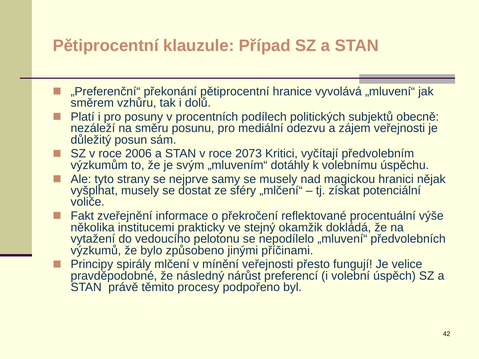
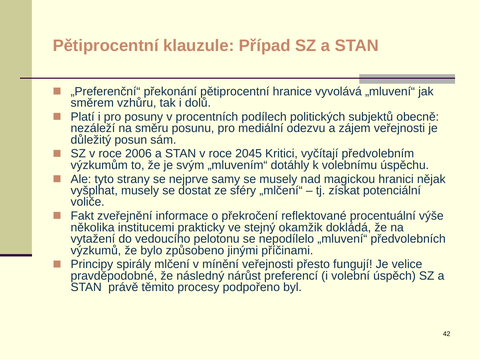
2073: 2073 -> 2045
